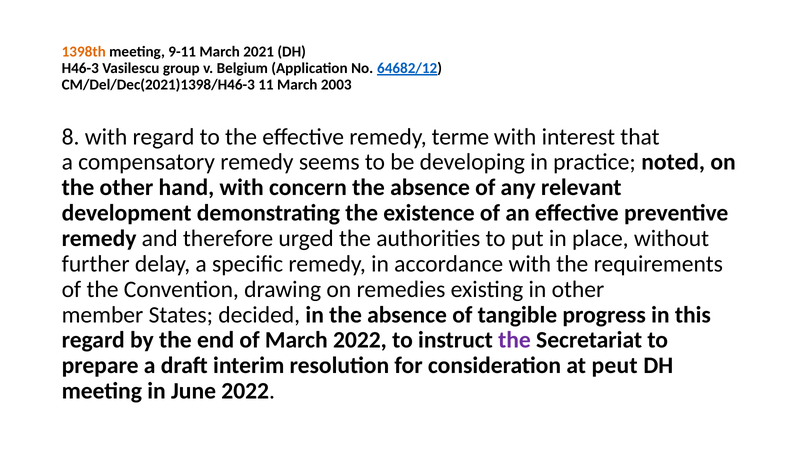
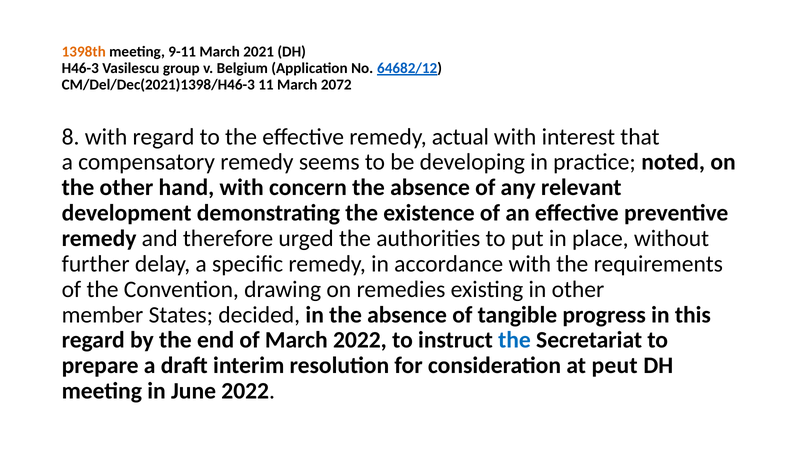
2003: 2003 -> 2072
terme: terme -> actual
the at (514, 340) colour: purple -> blue
